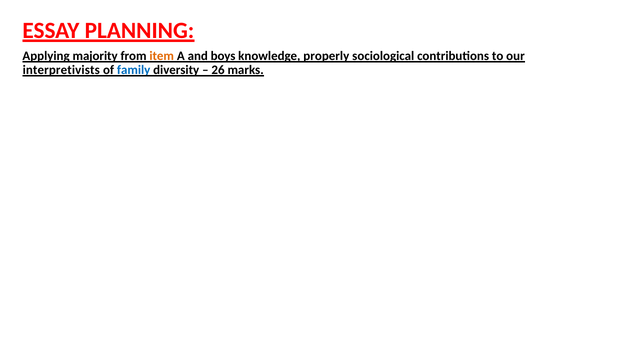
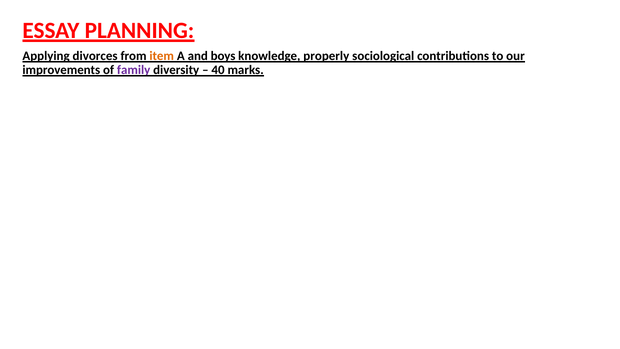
majority: majority -> divorces
interpretivists: interpretivists -> improvements
family colour: blue -> purple
26: 26 -> 40
